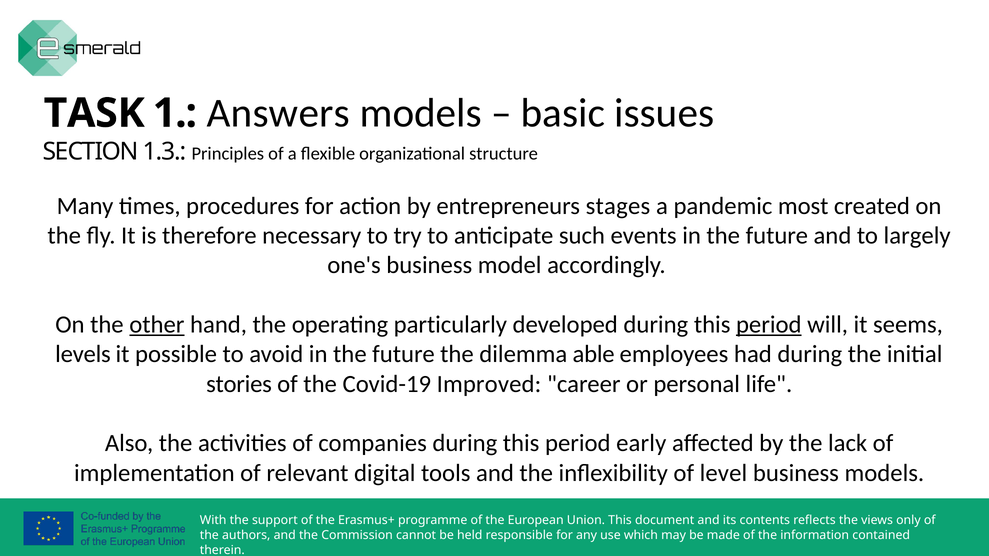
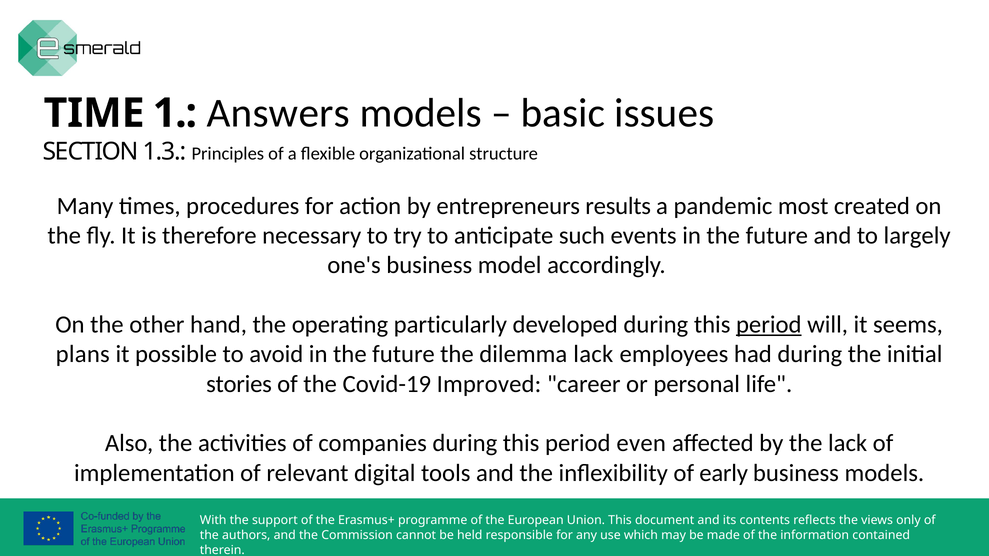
TASK: TASK -> TIME
stages: stages -> results
other underline: present -> none
levels: levels -> plans
dilemma able: able -> lack
early: early -> even
level: level -> early
